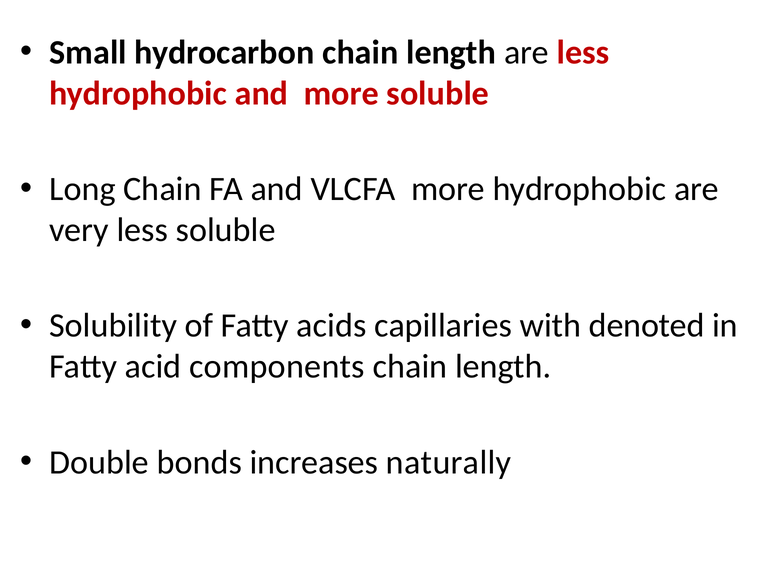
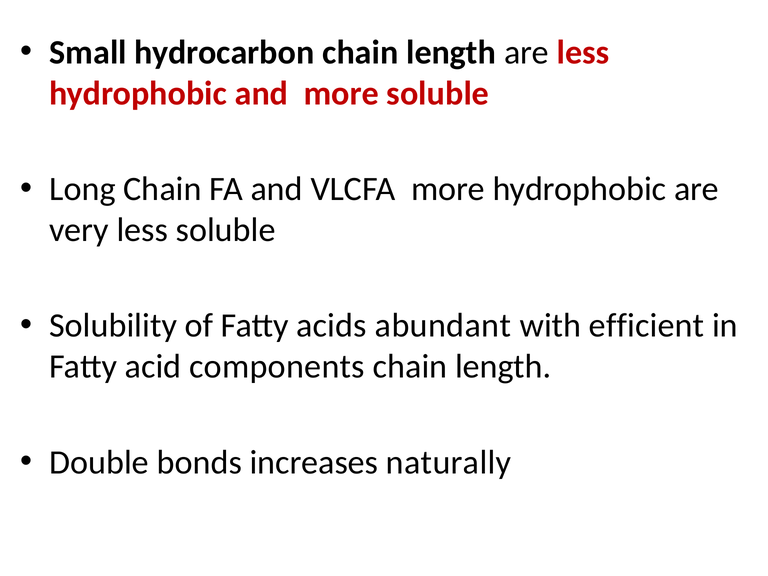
capillaries: capillaries -> abundant
denoted: denoted -> efficient
